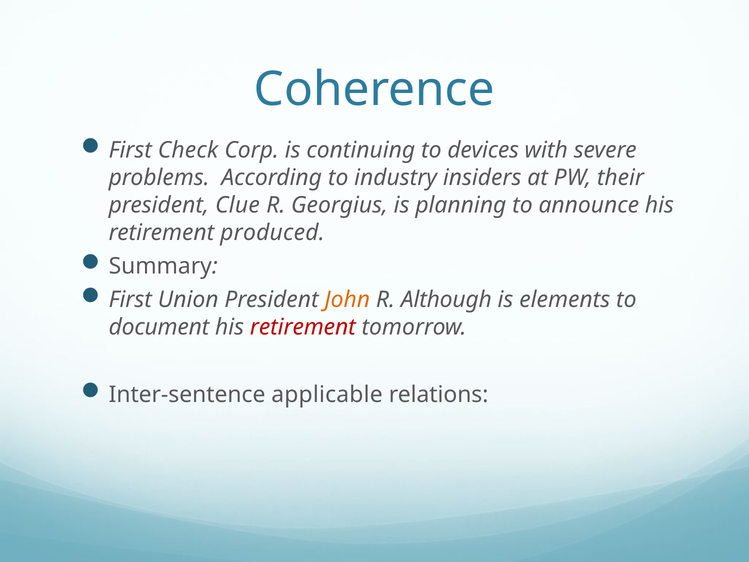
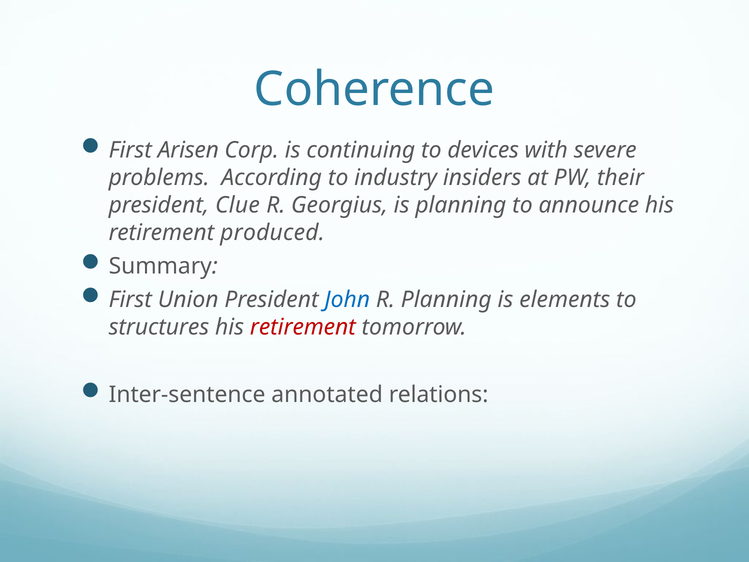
Check: Check -> Arisen
John colour: orange -> blue
R Although: Although -> Planning
document: document -> structures
applicable: applicable -> annotated
